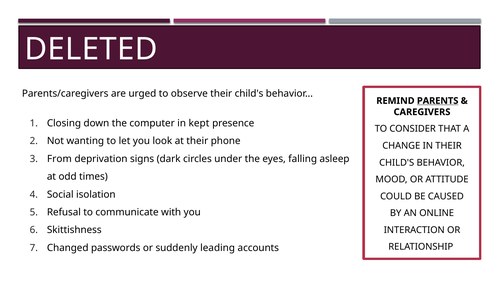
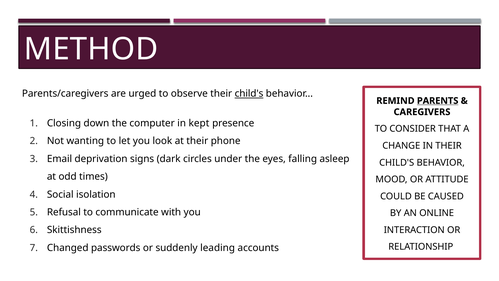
DELETED: DELETED -> METHOD
child's at (249, 94) underline: none -> present
From: From -> Email
